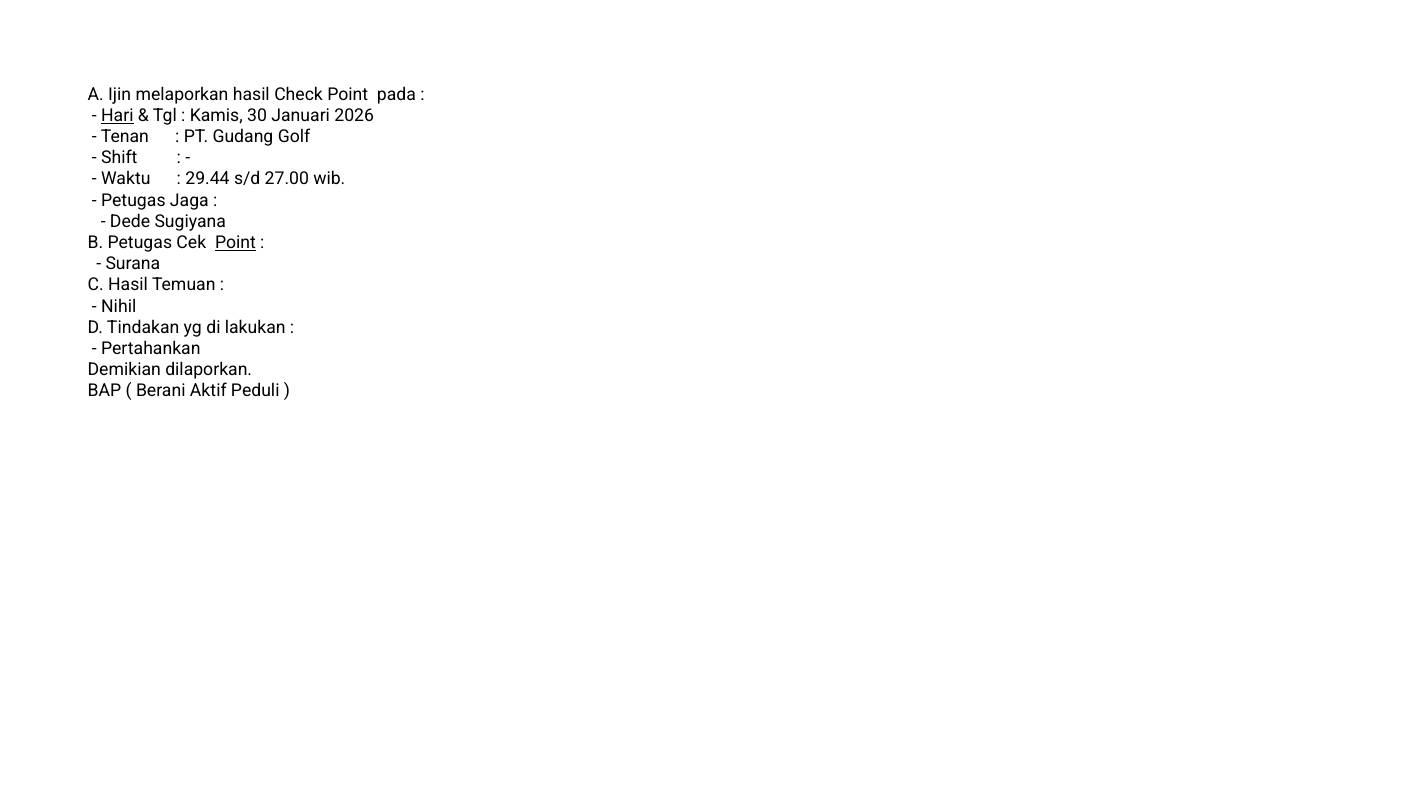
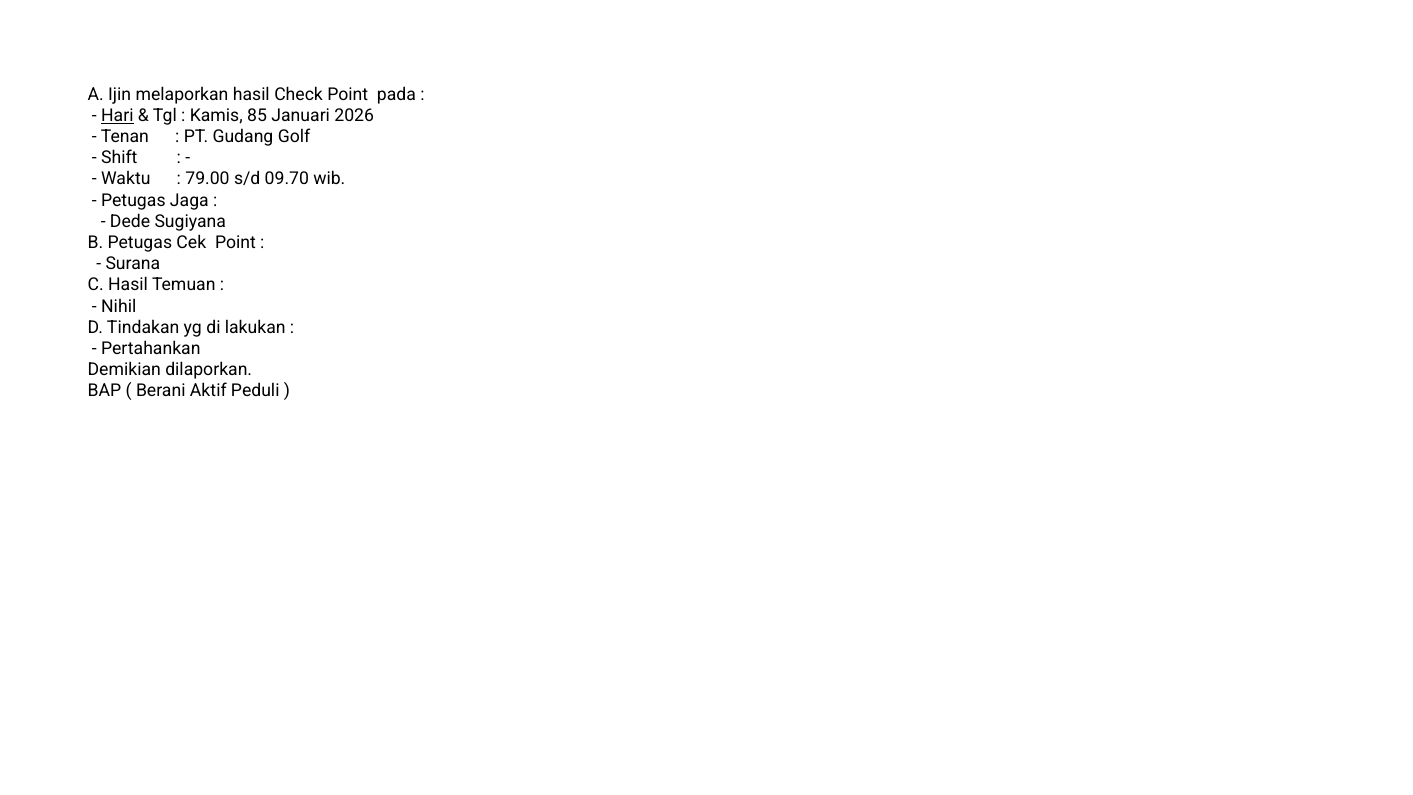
30: 30 -> 85
29.44: 29.44 -> 79.00
27.00: 27.00 -> 09.70
Point at (235, 243) underline: present -> none
